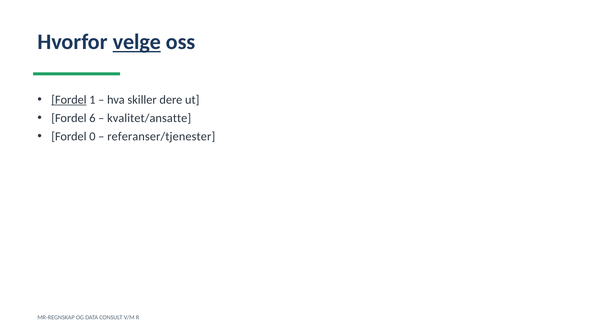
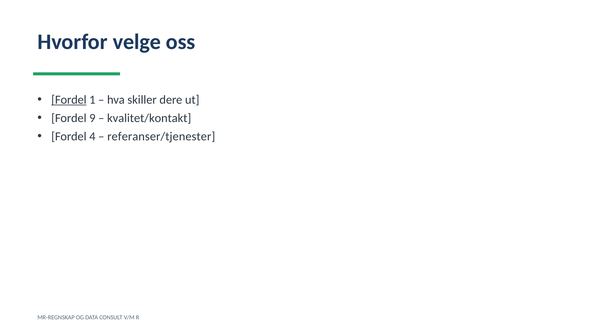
velge underline: present -> none
6: 6 -> 9
kvalitet/ansatte: kvalitet/ansatte -> kvalitet/kontakt
0: 0 -> 4
